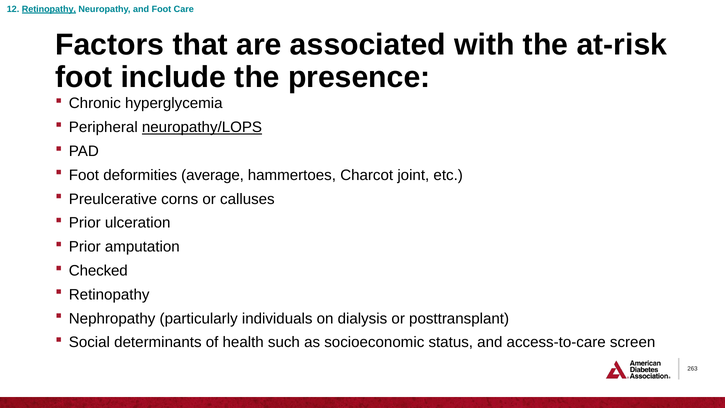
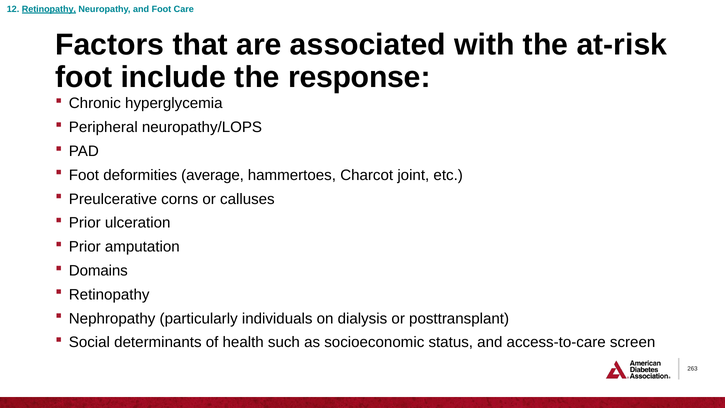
presence: presence -> response
neuropathy/LOPS underline: present -> none
Checked: Checked -> Domains
